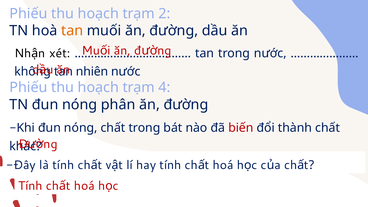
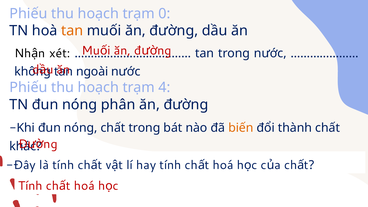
2: 2 -> 0
nhiên: nhiên -> ngoài
biến colour: red -> orange
